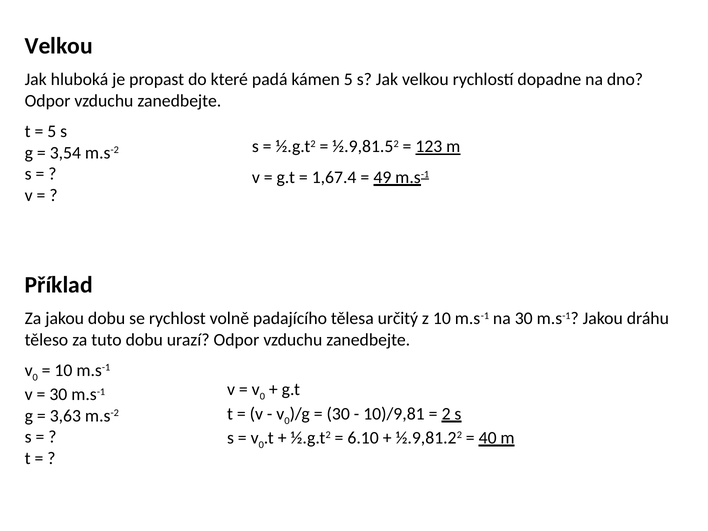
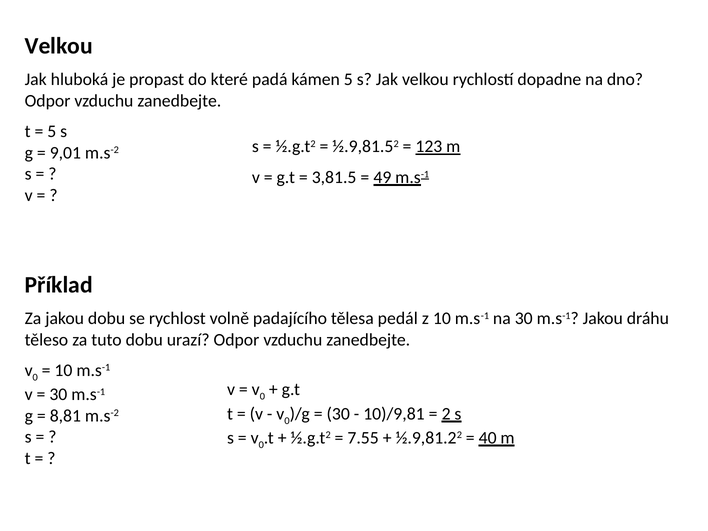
3,54: 3,54 -> 9,01
1,67.4: 1,67.4 -> 3,81.5
určitý: určitý -> pedál
3,63: 3,63 -> 8,81
6.10: 6.10 -> 7.55
